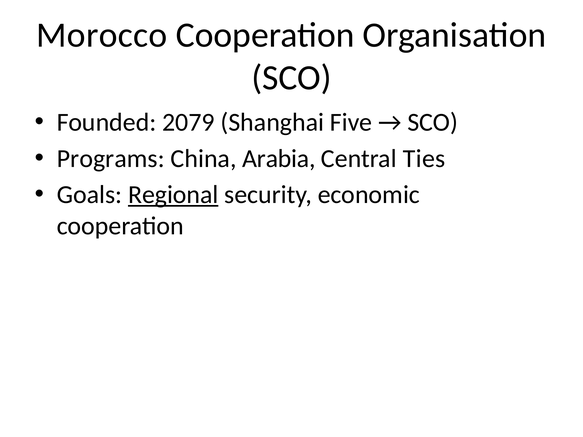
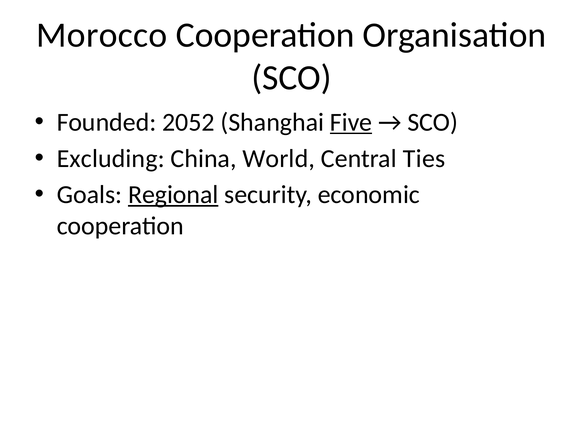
2079: 2079 -> 2052
Five underline: none -> present
Programs: Programs -> Excluding
Arabia: Arabia -> World
